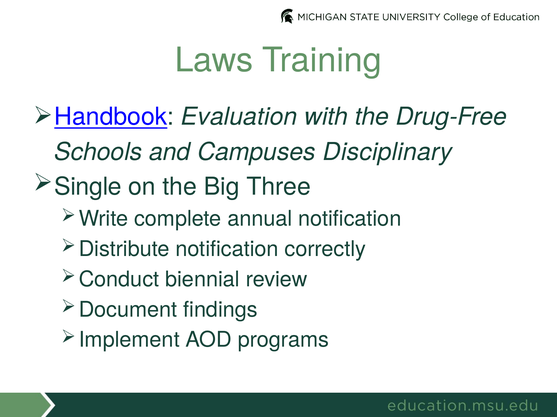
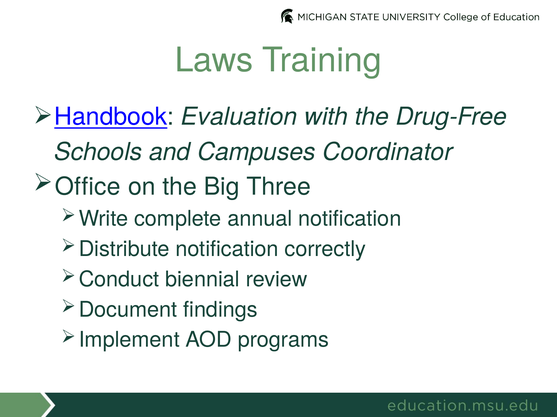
Disciplinary: Disciplinary -> Coordinator
Single: Single -> Office
